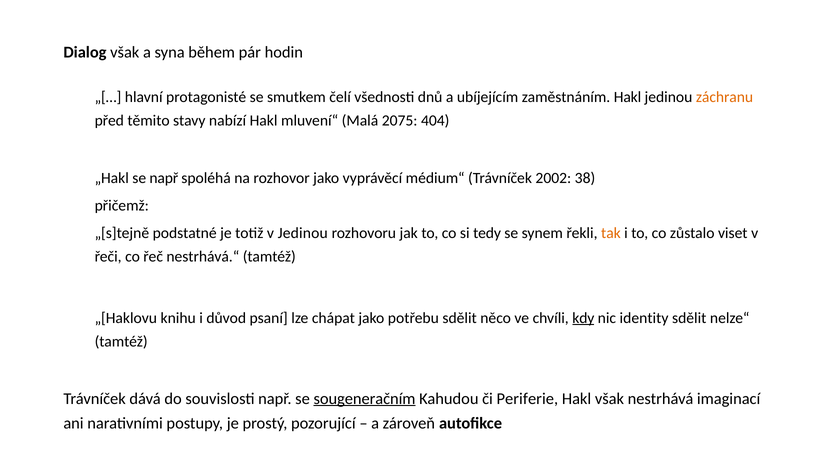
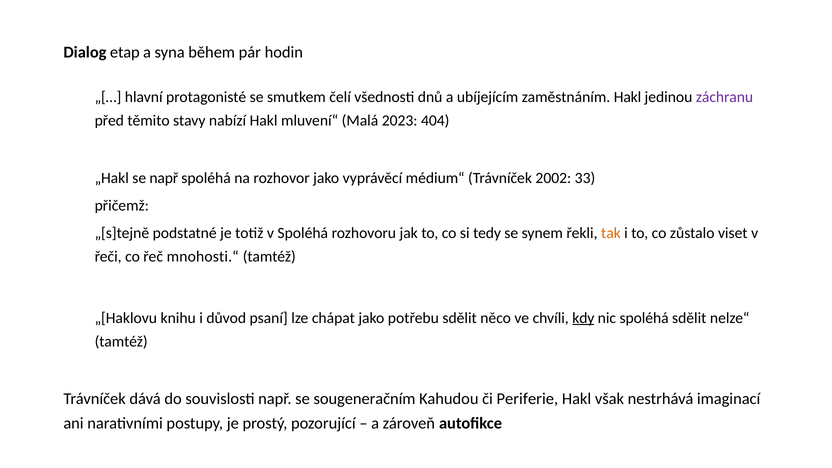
Dialog však: však -> etap
záchranu colour: orange -> purple
2075: 2075 -> 2023
38: 38 -> 33
v Jedinou: Jedinou -> Spoléhá
nestrhává.“: nestrhává.“ -> mnohosti.“
nic identity: identity -> spoléhá
sougeneračním underline: present -> none
